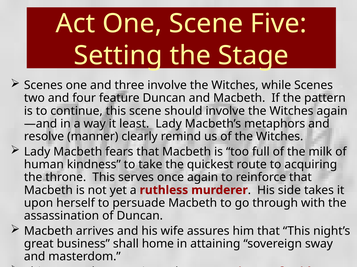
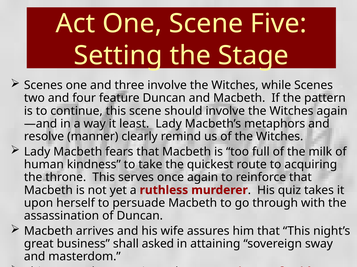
side: side -> quiz
home: home -> asked
